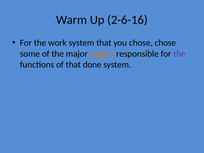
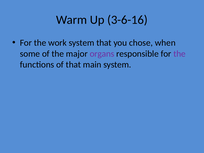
2-6-16: 2-6-16 -> 3-6-16
chose chose: chose -> when
organs colour: orange -> purple
done: done -> main
